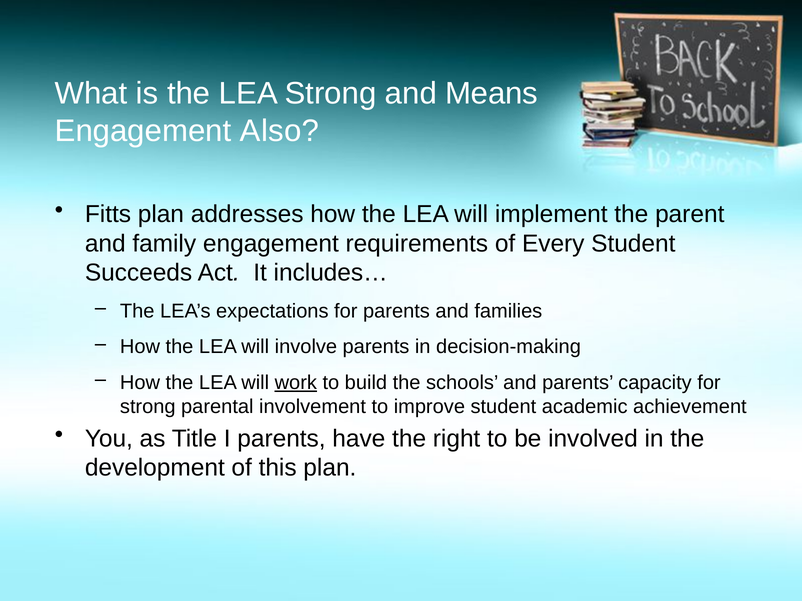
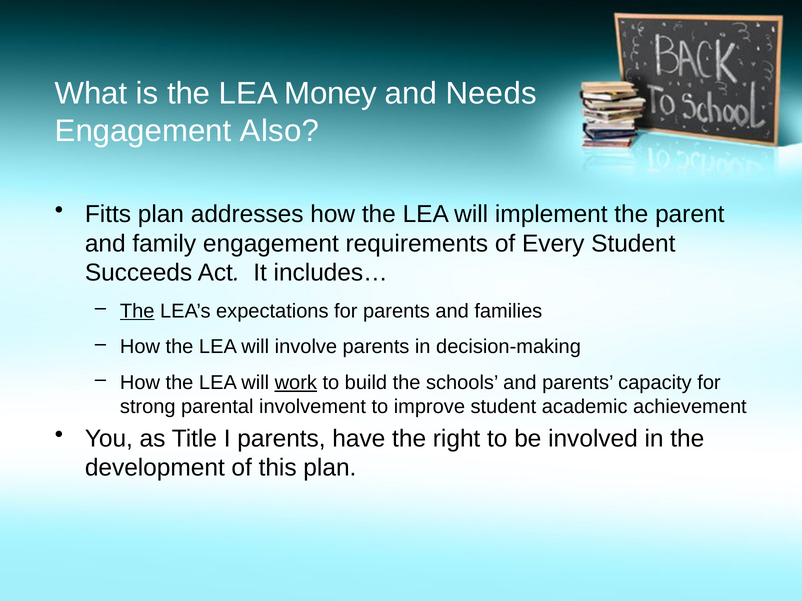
LEA Strong: Strong -> Money
Means: Means -> Needs
The at (137, 311) underline: none -> present
